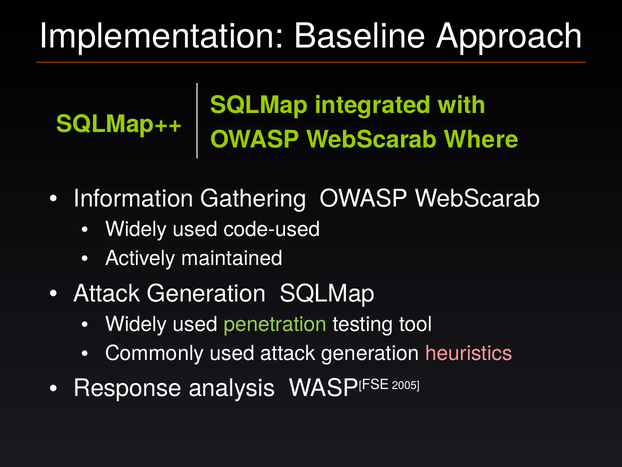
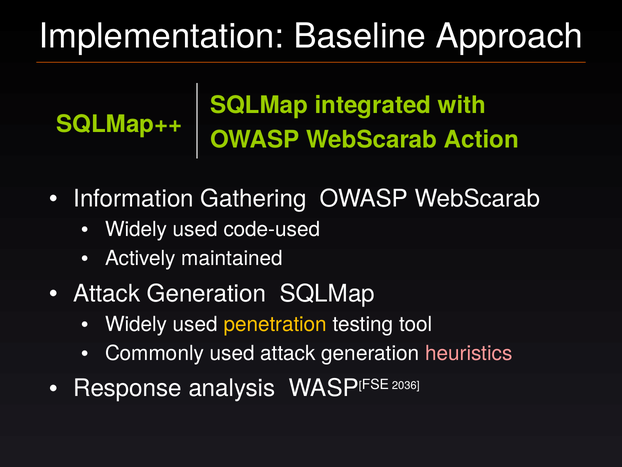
Where: Where -> Action
penetration colour: light green -> yellow
2005: 2005 -> 2036
